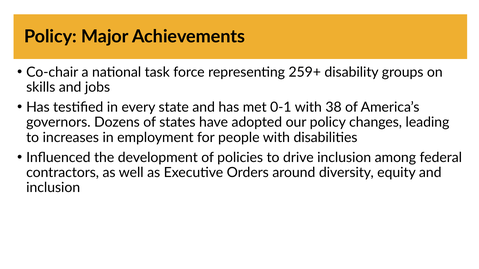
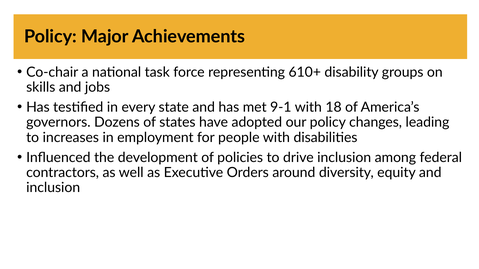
259+: 259+ -> 610+
0-1: 0-1 -> 9-1
38: 38 -> 18
